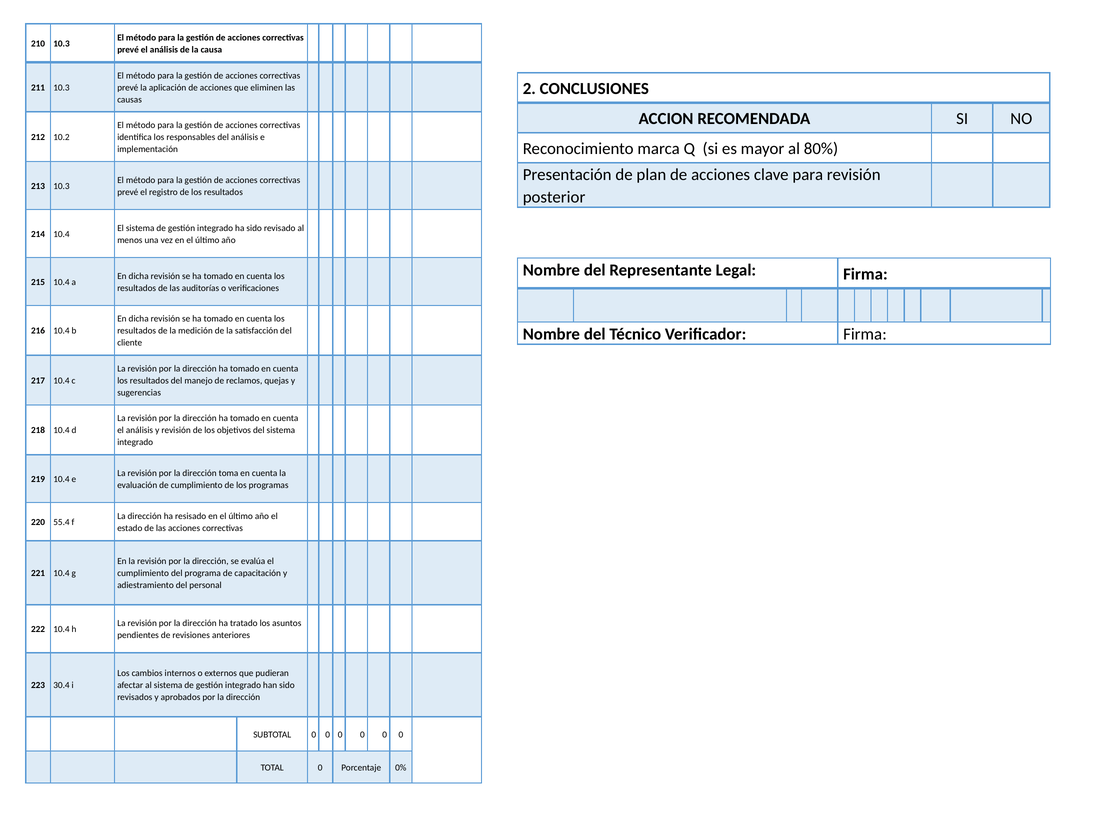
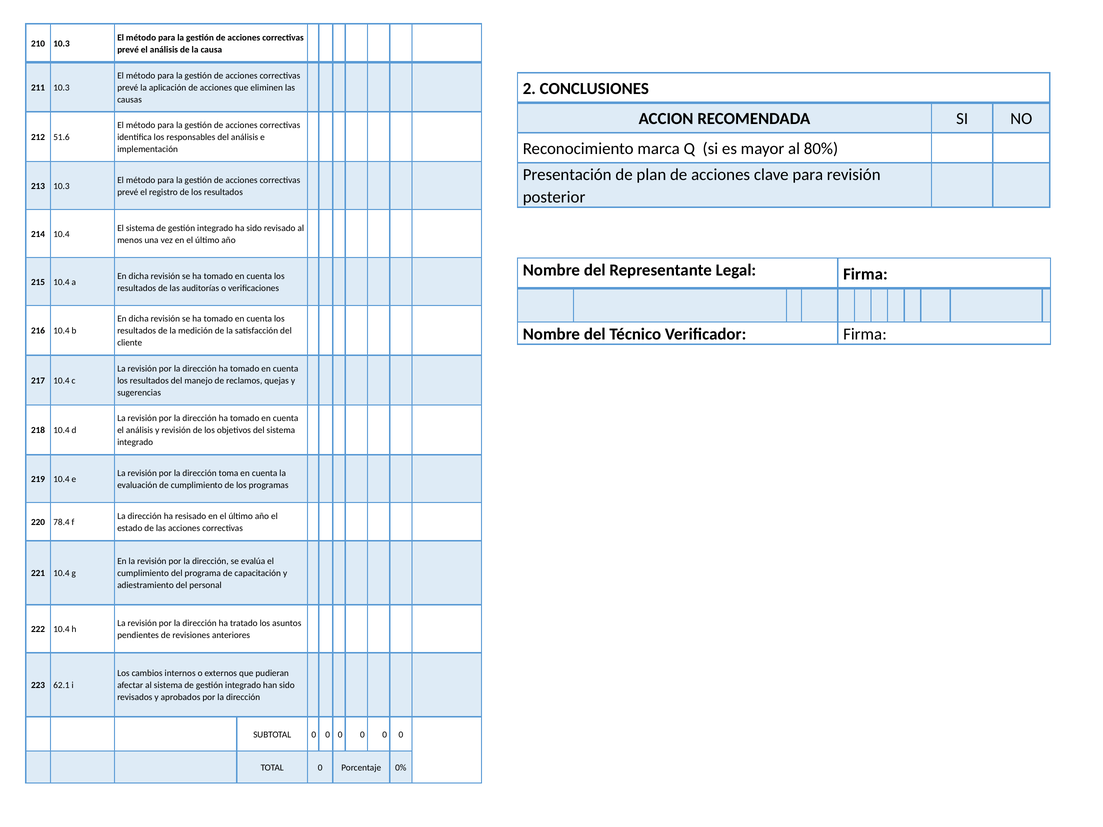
10.2: 10.2 -> 51.6
55.4: 55.4 -> 78.4
30.4: 30.4 -> 62.1
